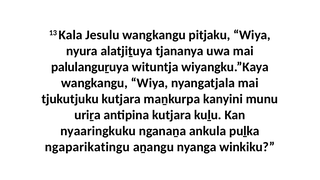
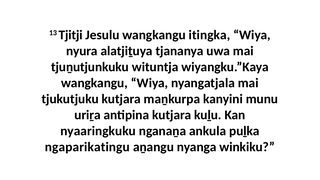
Kala: Kala -> Tjitji
pitjaku: pitjaku -> itingka
palulanguṟuya: palulanguṟuya -> tjuṉutjunkuku
